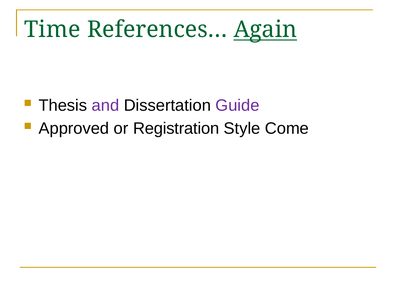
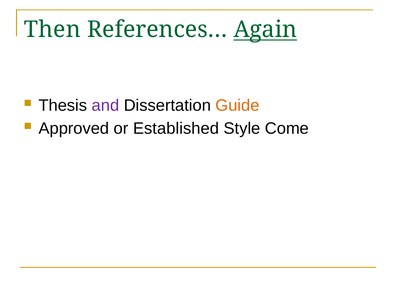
Time: Time -> Then
Guide colour: purple -> orange
Registration: Registration -> Established
